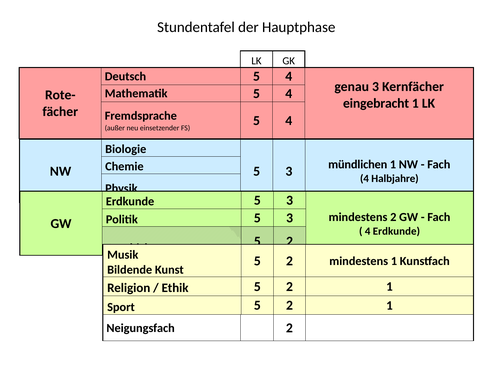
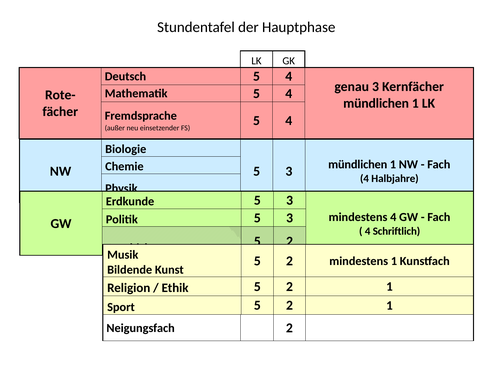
eingebracht at (376, 104): eingebracht -> mündlichen
mindestens 2: 2 -> 4
4 Erdkunde: Erdkunde -> Schriftlich
